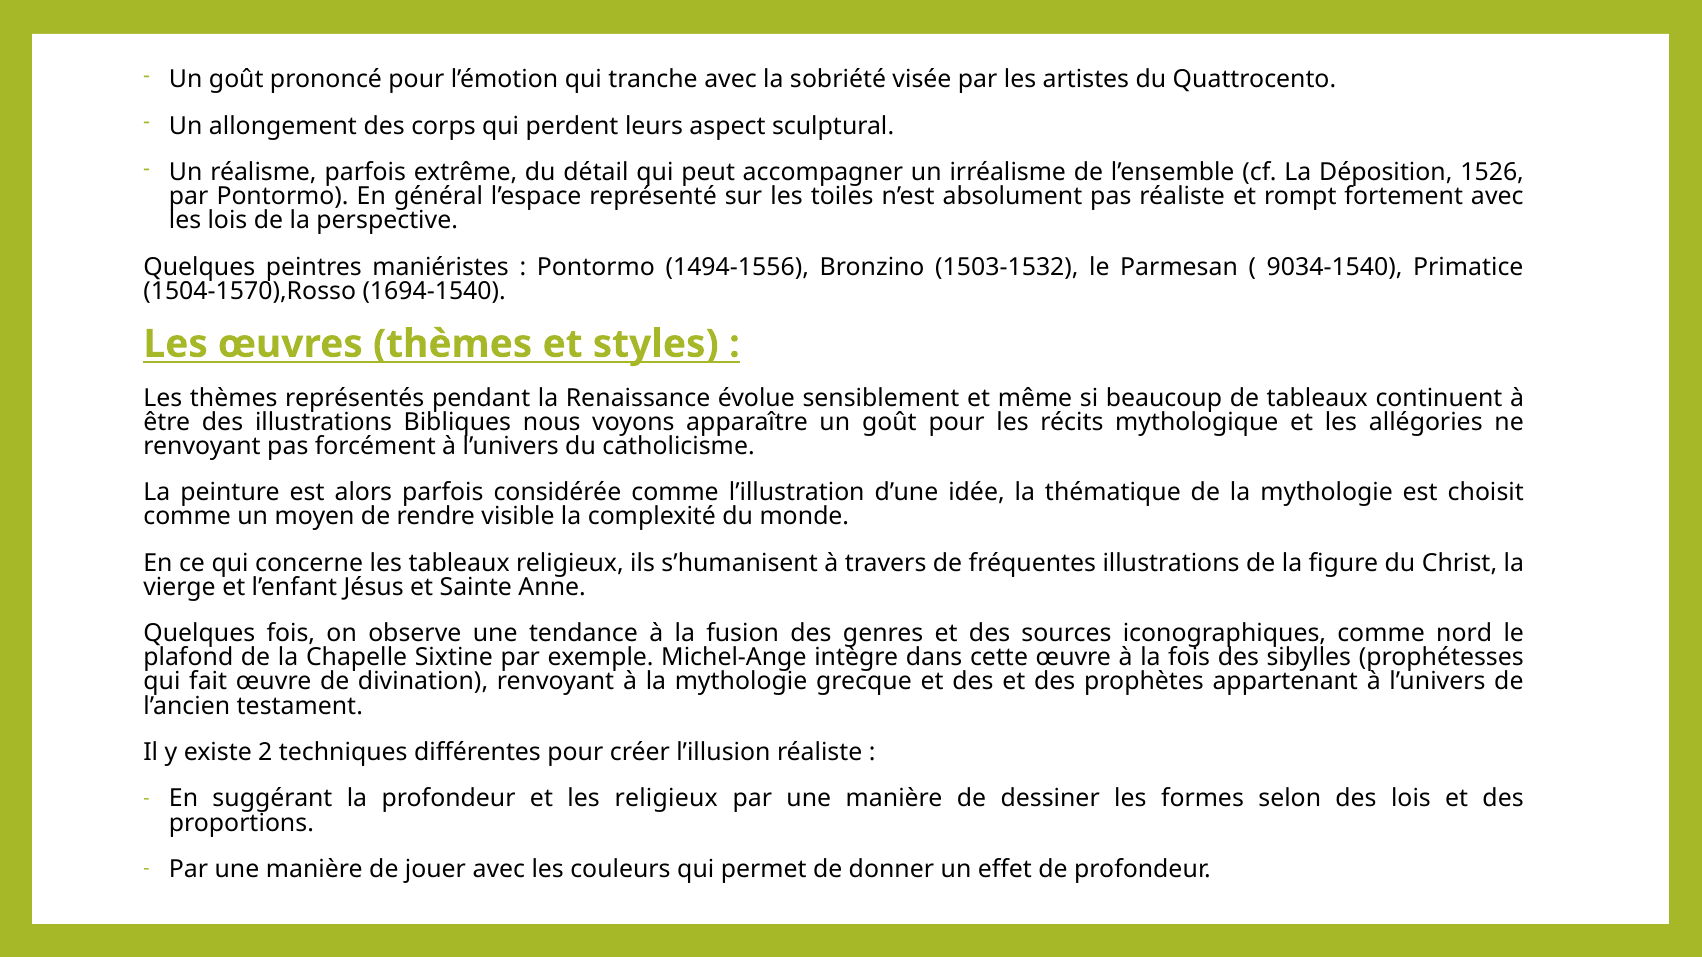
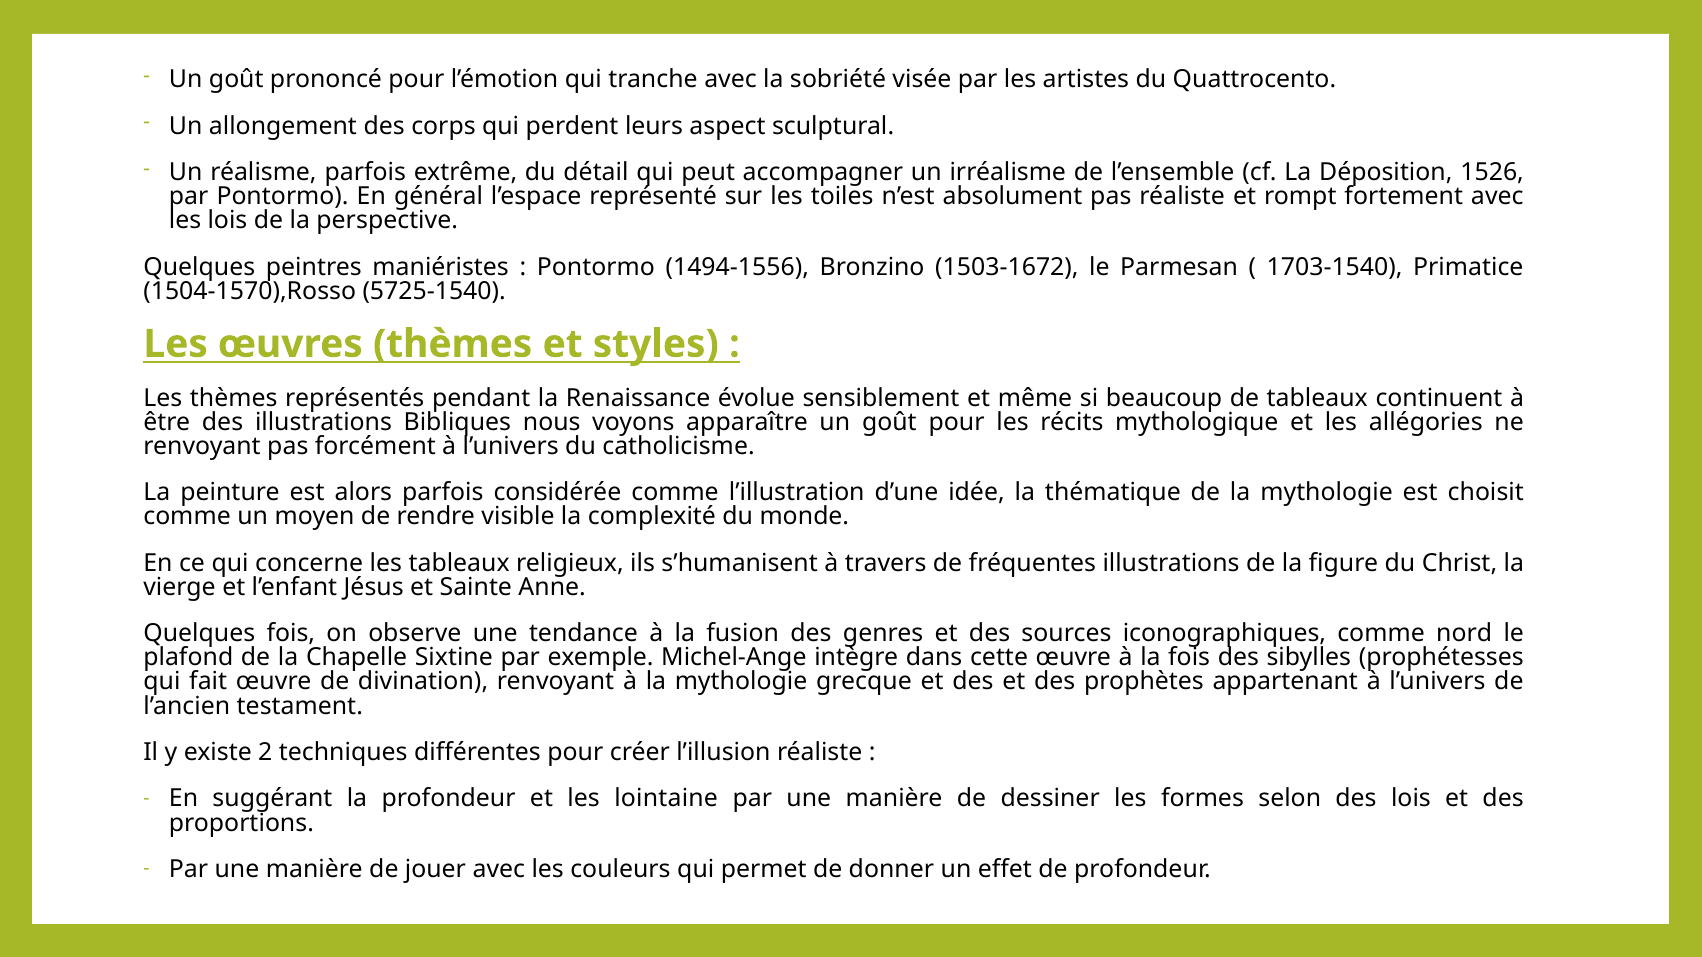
1503-1532: 1503-1532 -> 1503-1672
9034-1540: 9034-1540 -> 1703-1540
1694-1540: 1694-1540 -> 5725-1540
les religieux: religieux -> lointaine
